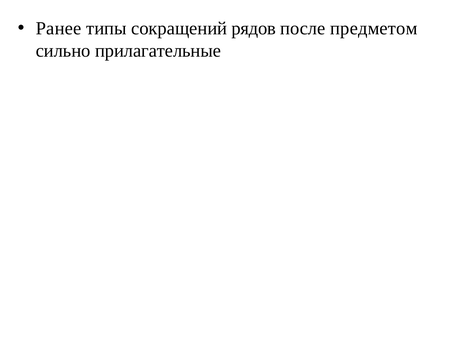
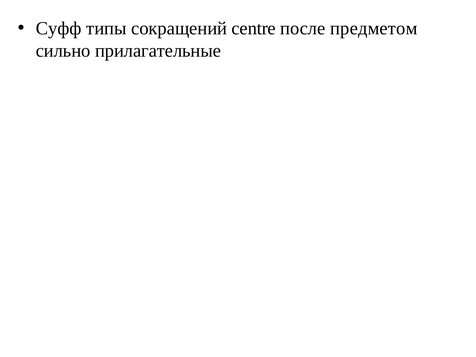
Ранее: Ранее -> Суфф
рядов: рядов -> centre
